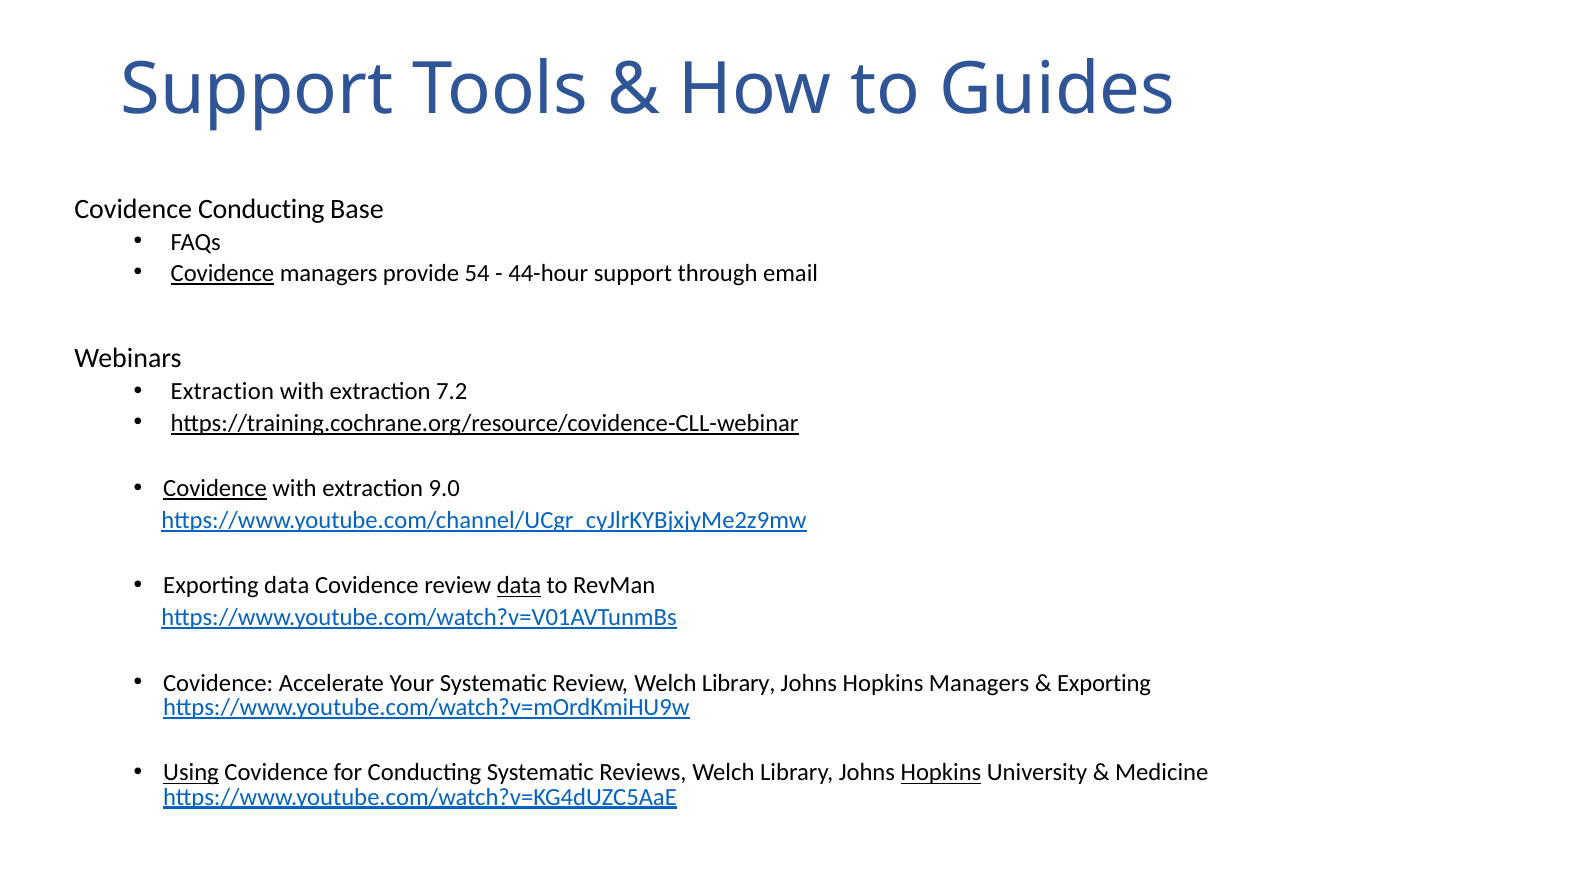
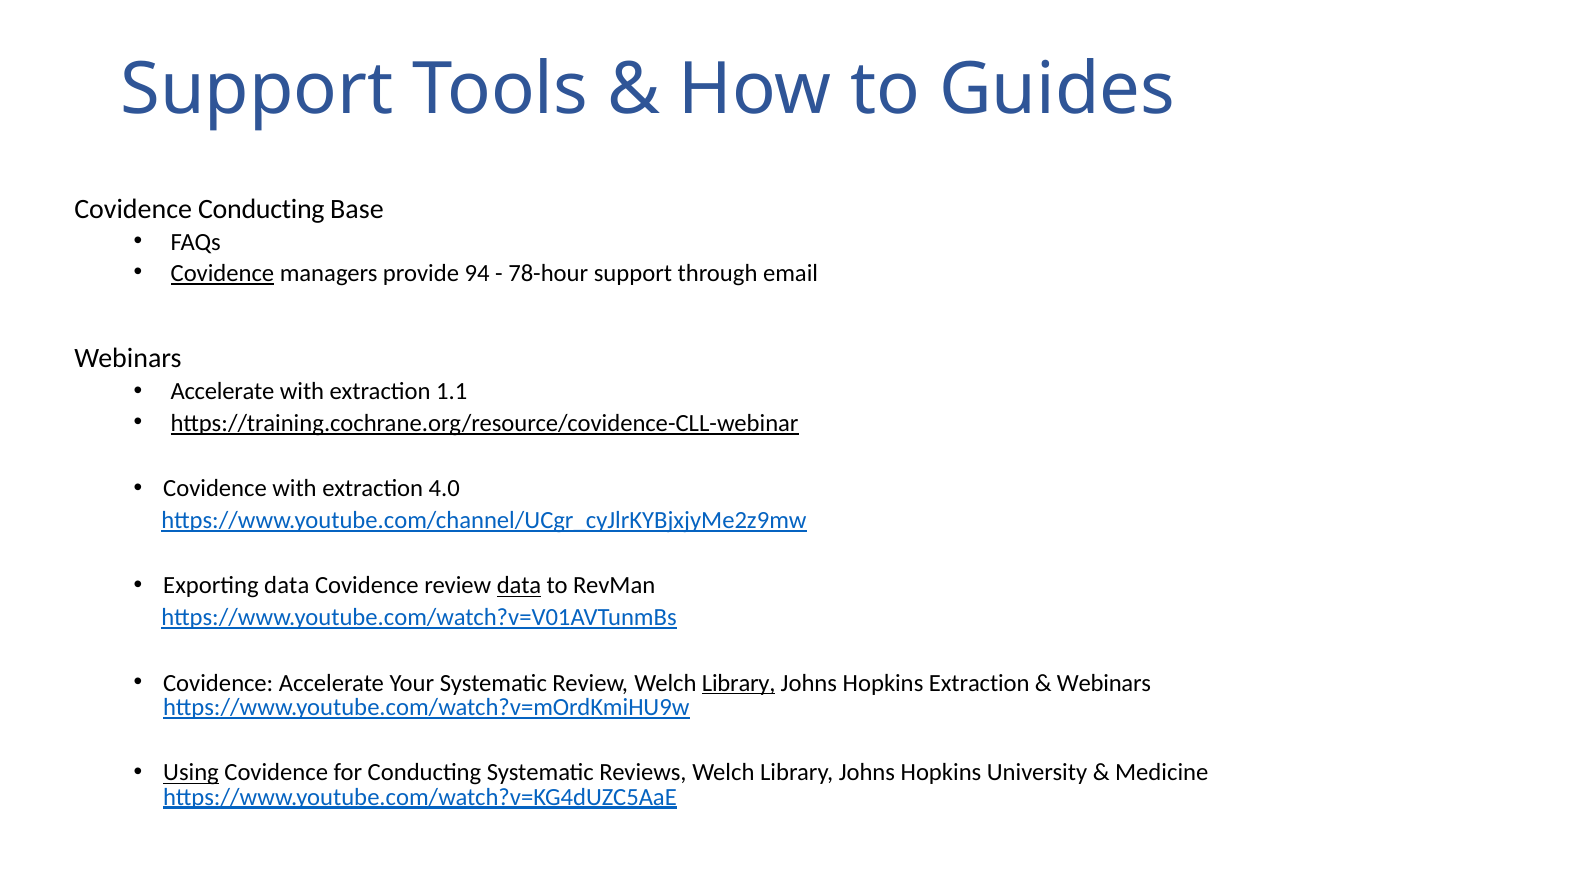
54: 54 -> 94
44-hour: 44-hour -> 78-hour
Extraction at (222, 392): Extraction -> Accelerate
7.2: 7.2 -> 1.1
Covidence at (215, 489) underline: present -> none
9.0: 9.0 -> 4.0
Library at (739, 683) underline: none -> present
Hopkins Managers: Managers -> Extraction
Exporting at (1104, 683): Exporting -> Webinars
Hopkins at (941, 773) underline: present -> none
